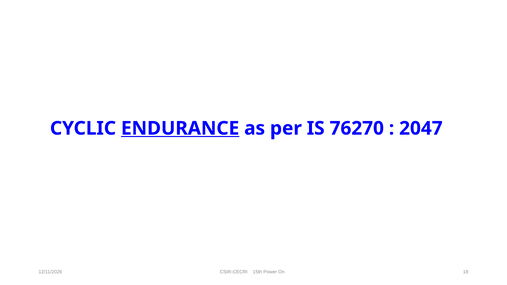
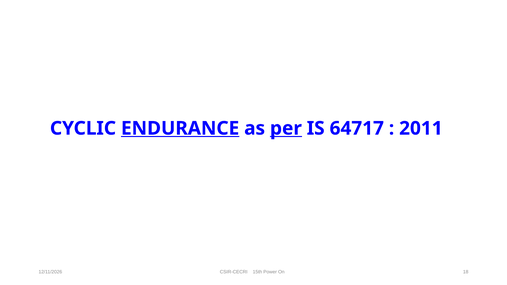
per underline: none -> present
76270: 76270 -> 64717
2047: 2047 -> 2011
